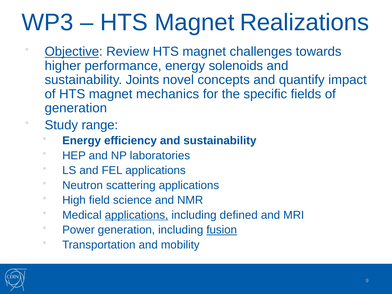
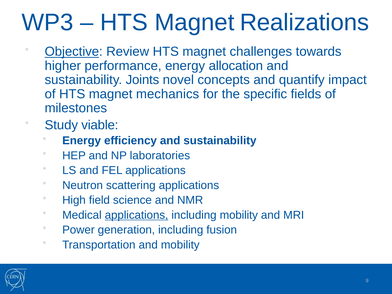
solenoids: solenoids -> allocation
generation at (76, 108): generation -> milestones
range: range -> viable
including defined: defined -> mobility
fusion underline: present -> none
